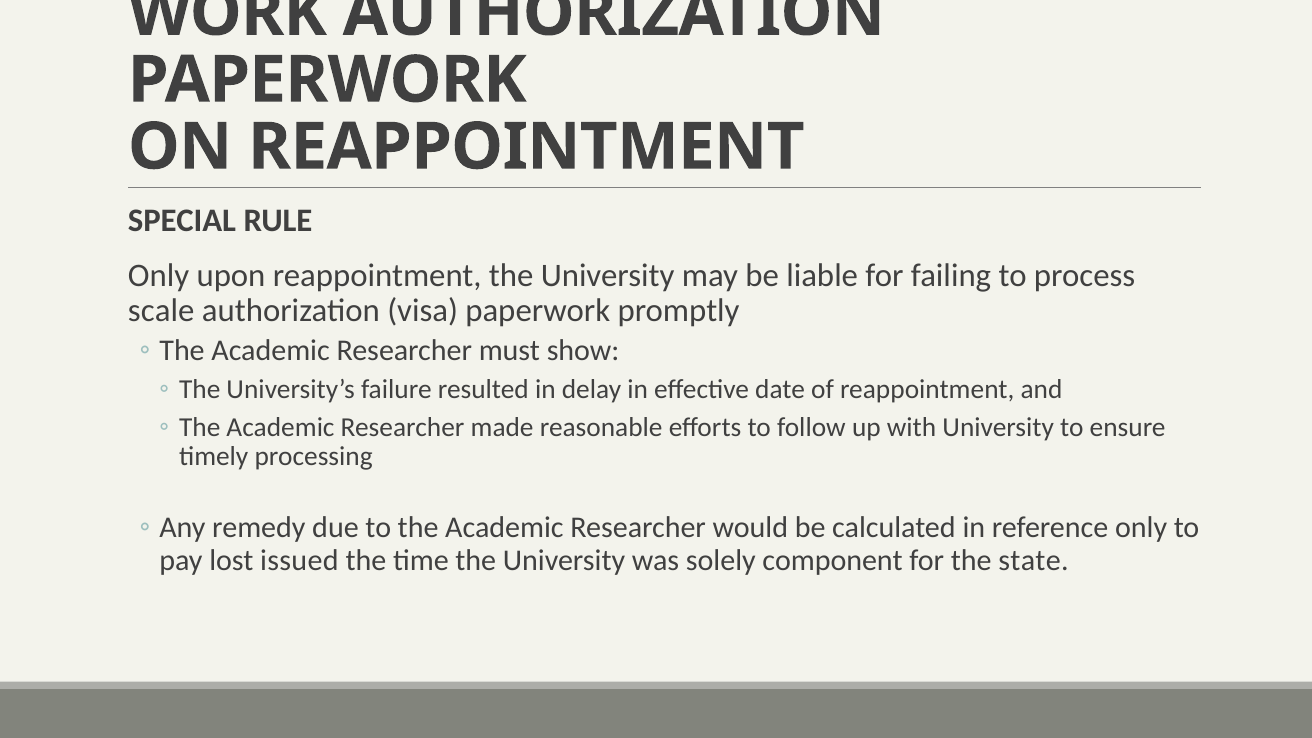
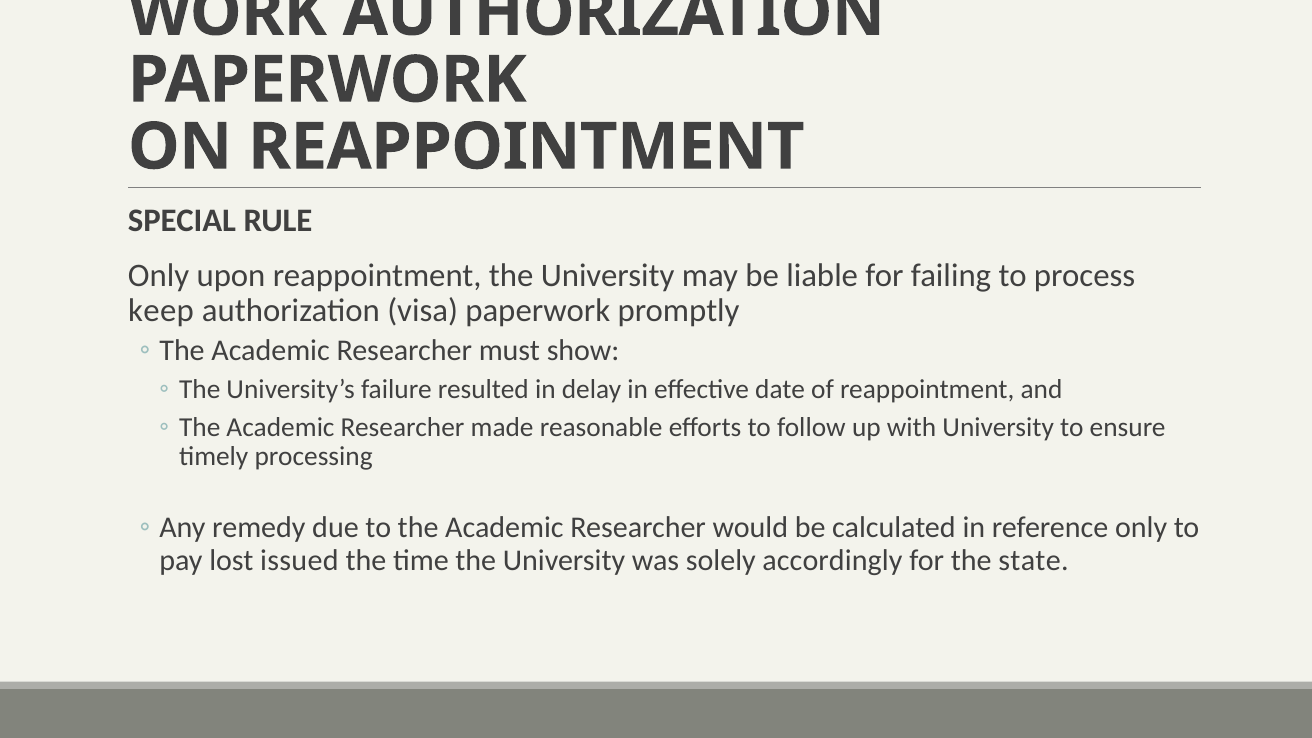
scale: scale -> keep
component: component -> accordingly
